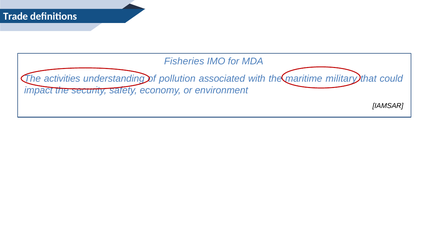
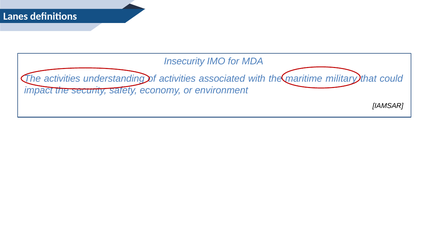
Trade: Trade -> Lanes
Fisheries: Fisheries -> Insecurity
of pollution: pollution -> activities
